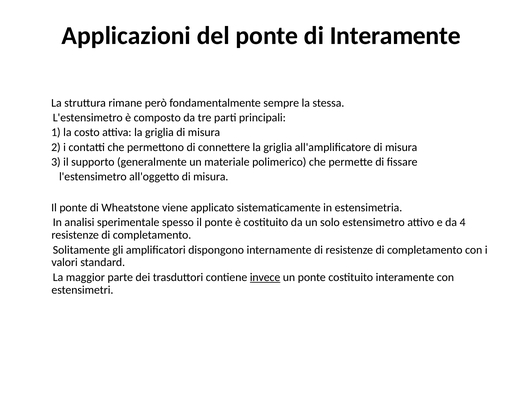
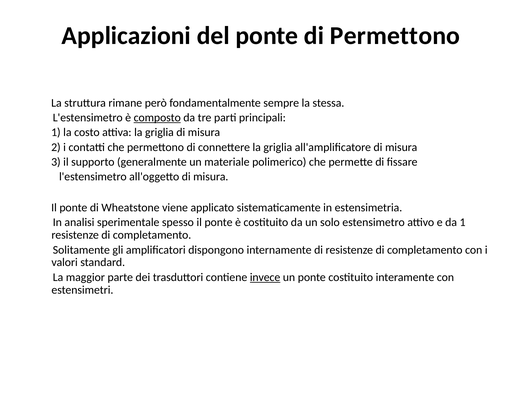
di Interamente: Interamente -> Permettono
composto underline: none -> present
da 4: 4 -> 1
